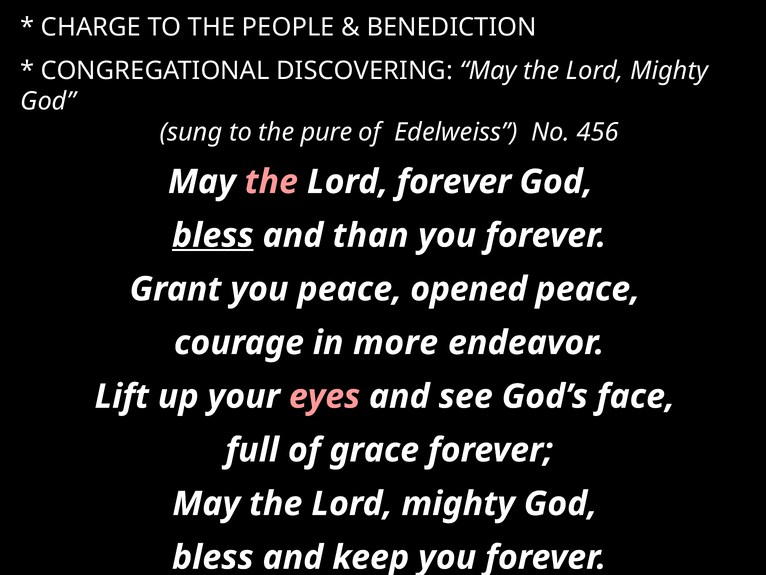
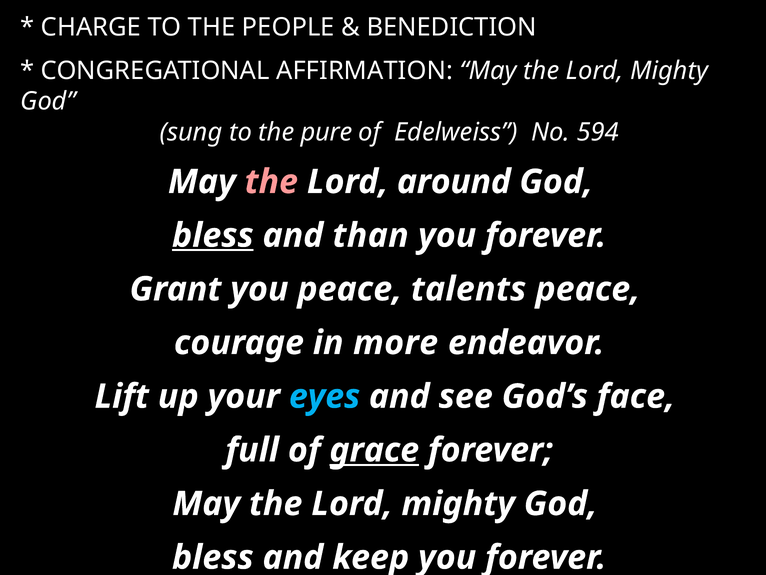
DISCOVERING: DISCOVERING -> AFFIRMATION
456: 456 -> 594
Lord forever: forever -> around
opened: opened -> talents
eyes colour: pink -> light blue
grace underline: none -> present
